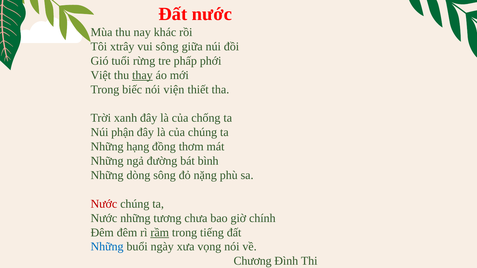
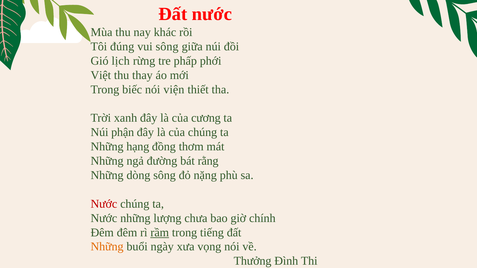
xtrây: xtrây -> đúng
tuổi: tuổi -> lịch
thay underline: present -> none
chống: chống -> cương
bình: bình -> rằng
tương: tương -> lượng
Những at (107, 247) colour: blue -> orange
Chương: Chương -> Thưởng
